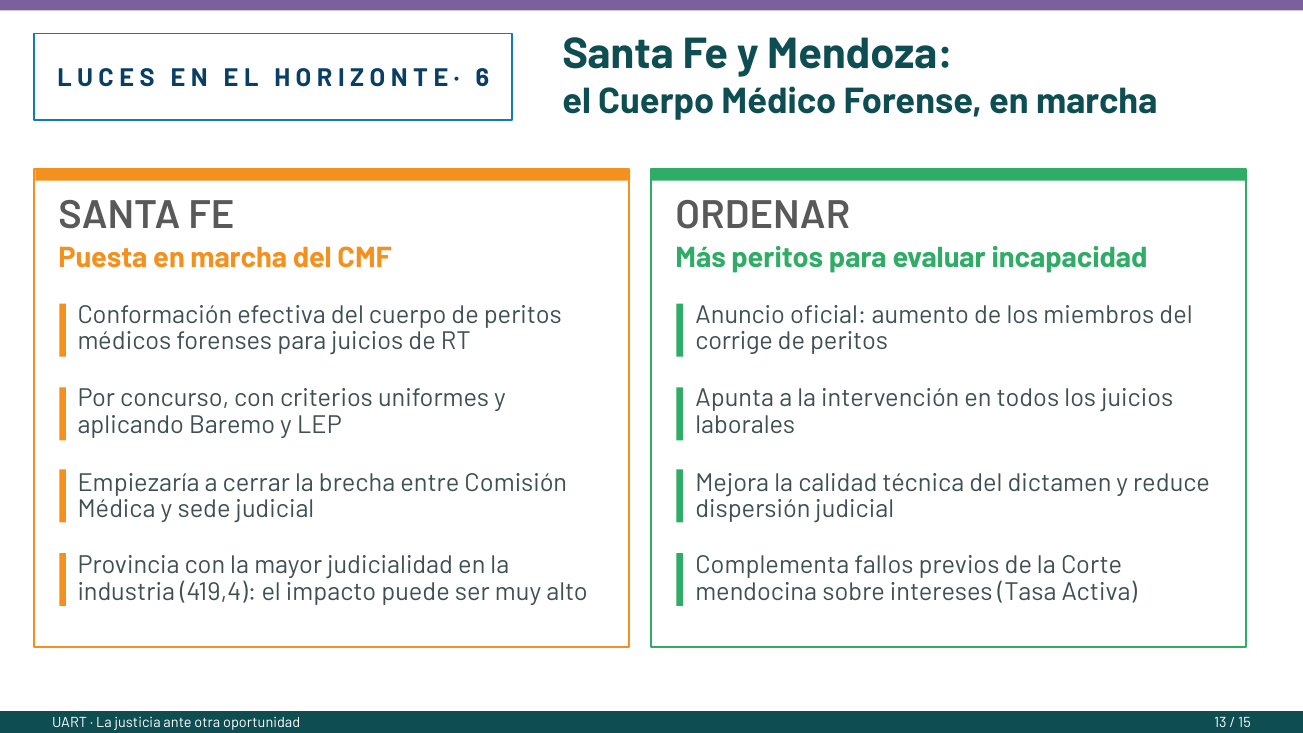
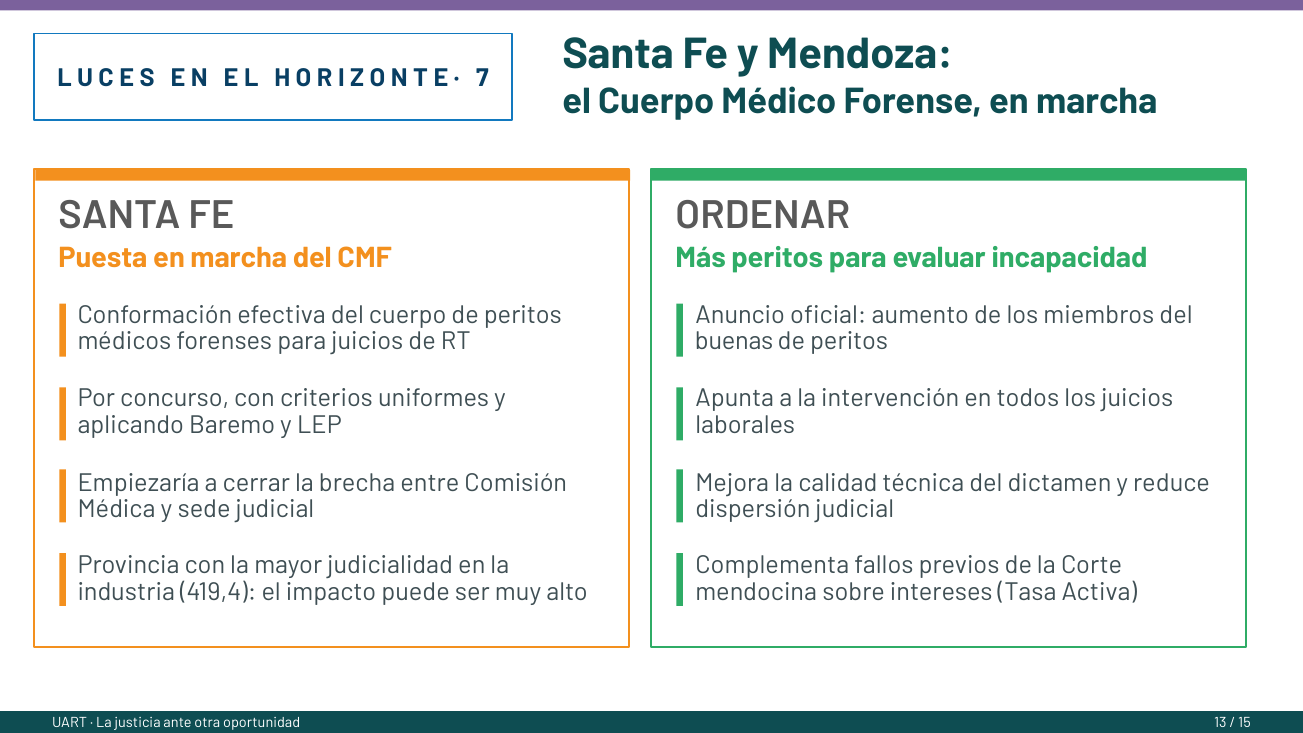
6: 6 -> 7
corrige: corrige -> buenas
